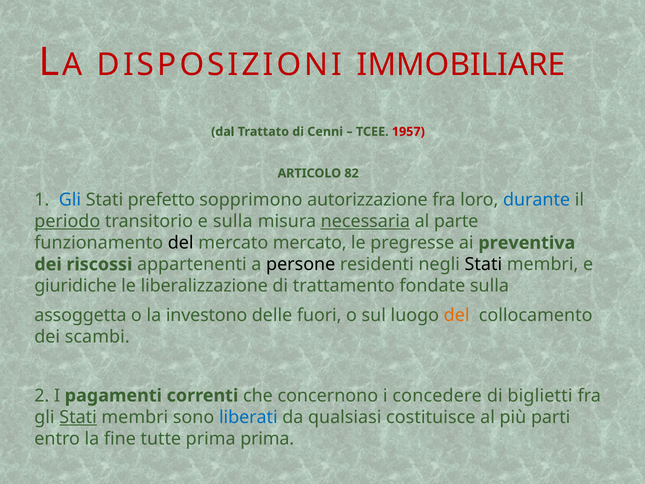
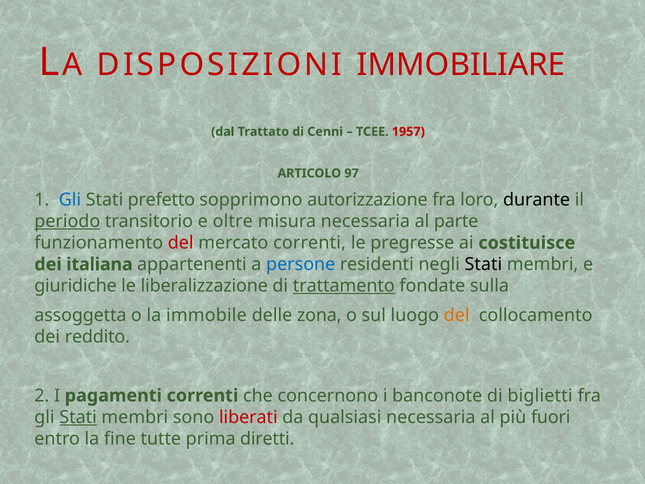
82: 82 -> 97
durante colour: blue -> black
e sulla: sulla -> oltre
necessaria at (365, 221) underline: present -> none
del at (181, 243) colour: black -> red
mercato mercato: mercato -> correnti
preventiva: preventiva -> costituisce
riscossi: riscossi -> italiana
persone colour: black -> blue
trattamento underline: none -> present
investono: investono -> immobile
fuori: fuori -> zona
scambi: scambi -> reddito
concedere: concedere -> banconote
liberati colour: blue -> red
qualsiasi costituisce: costituisce -> necessaria
parti: parti -> fuori
prima prima: prima -> diretti
